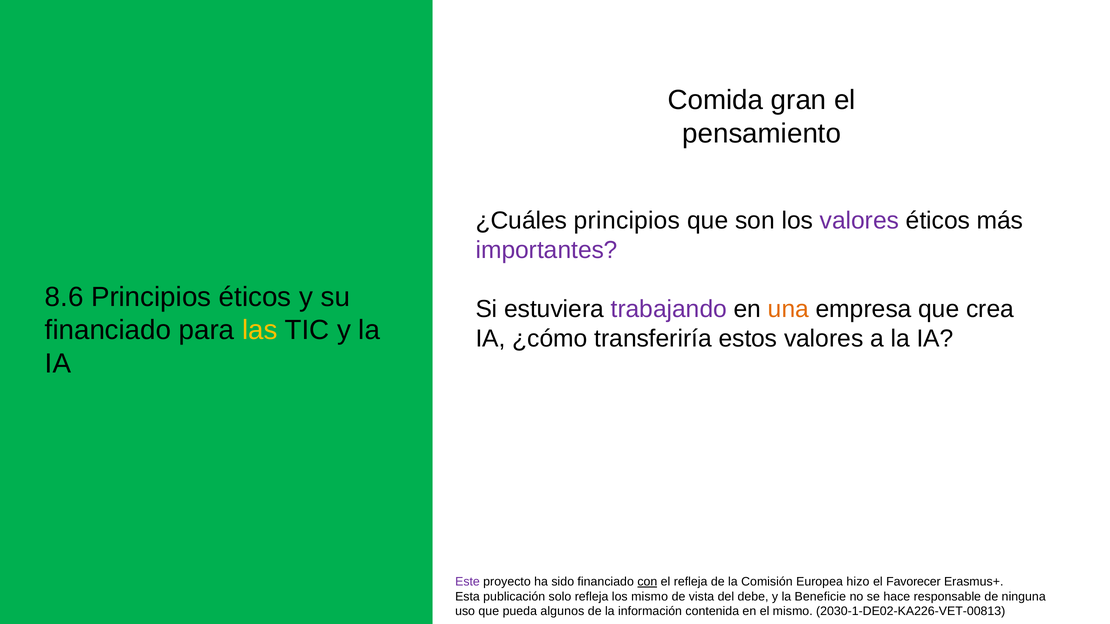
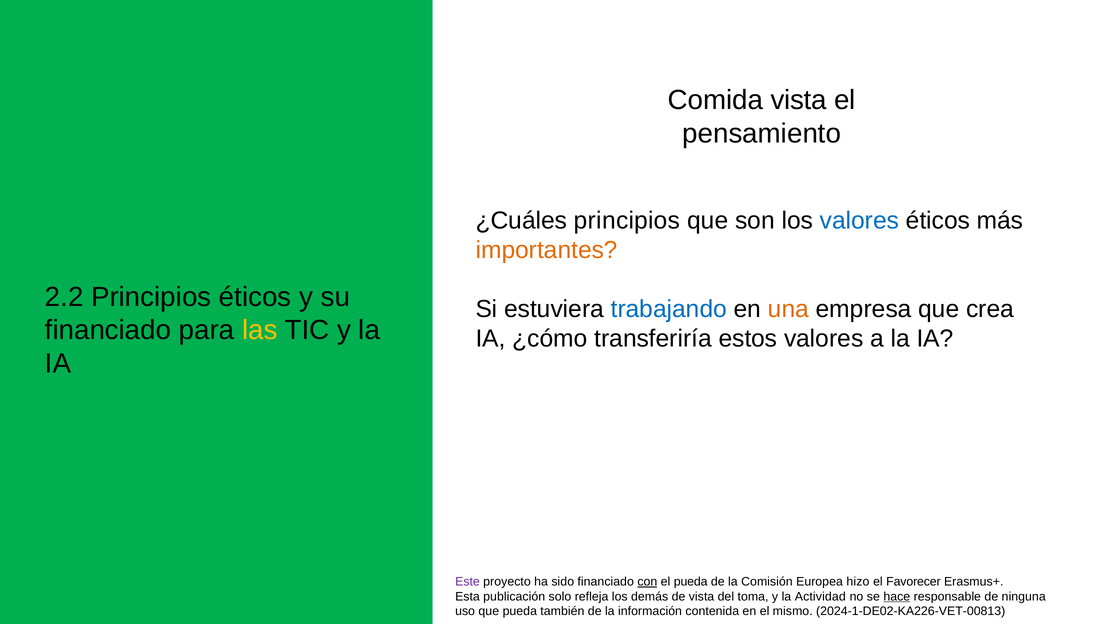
Comida gran: gran -> vista
valores at (860, 221) colour: purple -> blue
importantes colour: purple -> orange
8.6: 8.6 -> 2.2
trabajando colour: purple -> blue
el refleja: refleja -> pueda
los mismo: mismo -> demás
debe: debe -> toma
Beneficie: Beneficie -> Actividad
hace underline: none -> present
algunos: algunos -> también
2030-1-DE02-KA226-VET-00813: 2030-1-DE02-KA226-VET-00813 -> 2024-1-DE02-KA226-VET-00813
